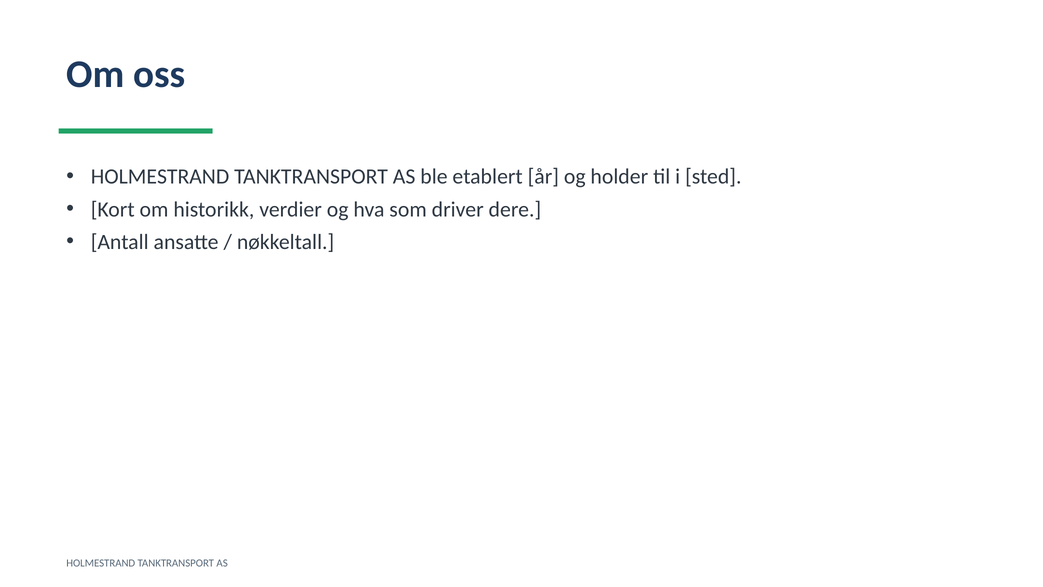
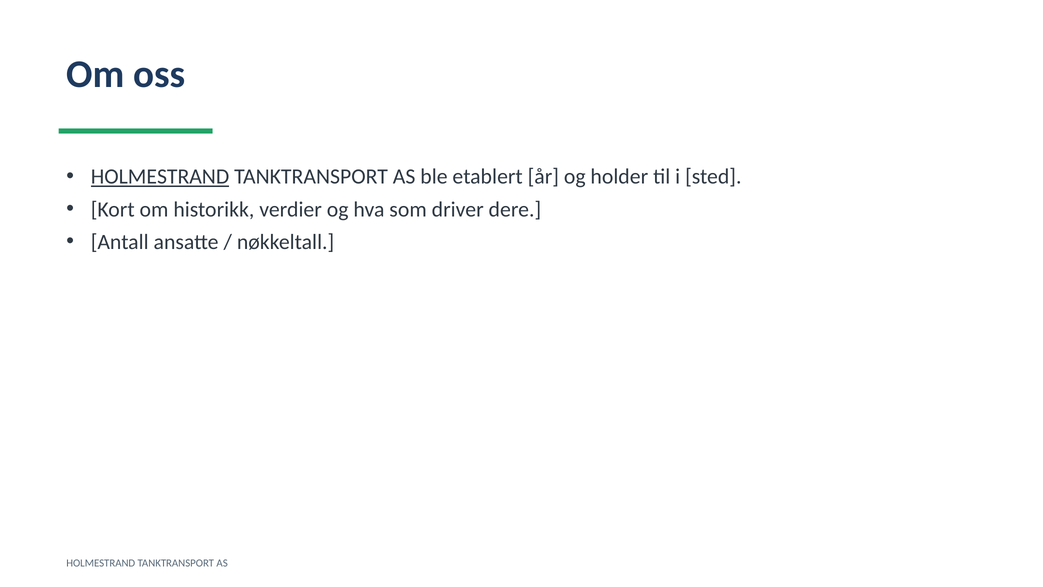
HOLMESTRAND at (160, 177) underline: none -> present
